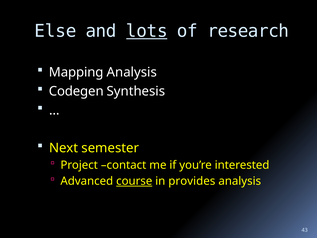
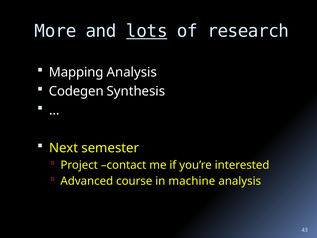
Else: Else -> More
course underline: present -> none
provides: provides -> machine
